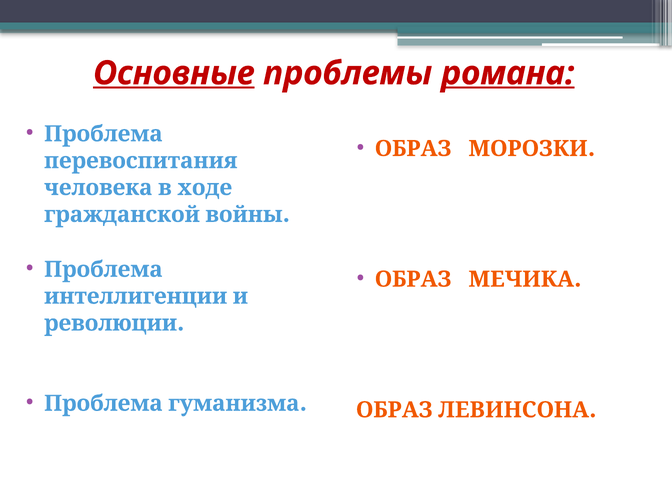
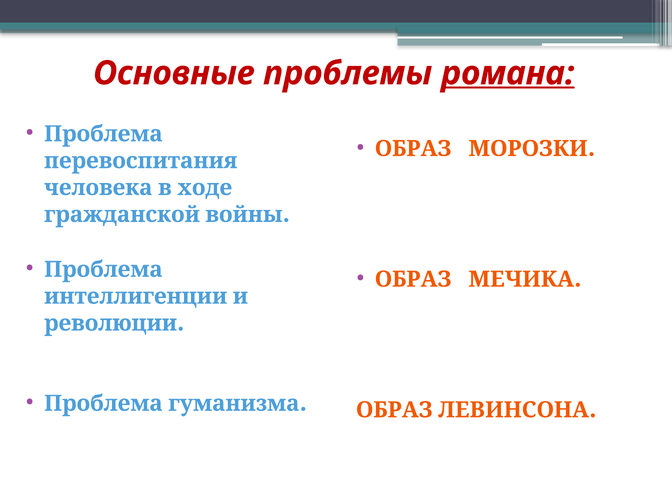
Основные underline: present -> none
